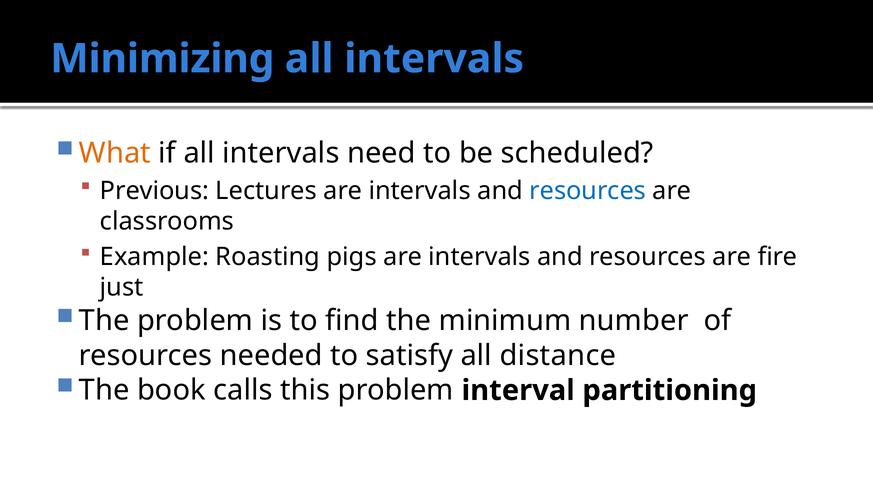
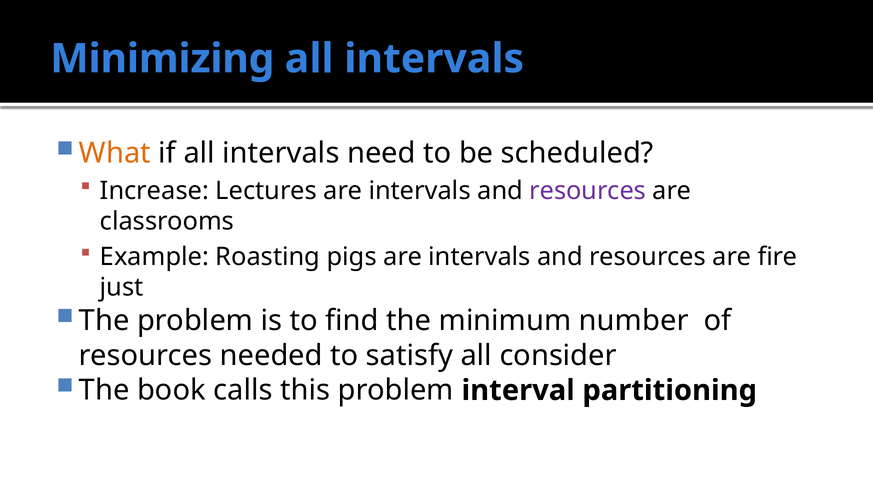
Previous: Previous -> Increase
resources at (588, 191) colour: blue -> purple
distance: distance -> consider
